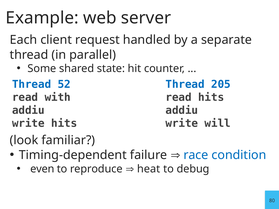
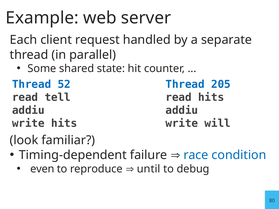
with: with -> tell
heat: heat -> until
